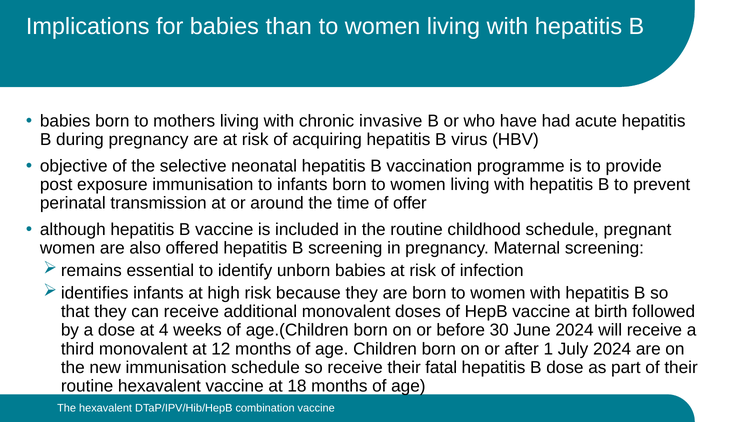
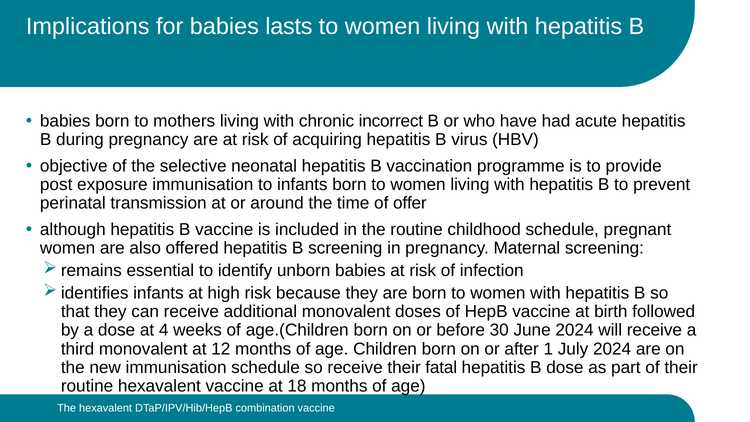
than: than -> lasts
invasive: invasive -> incorrect
